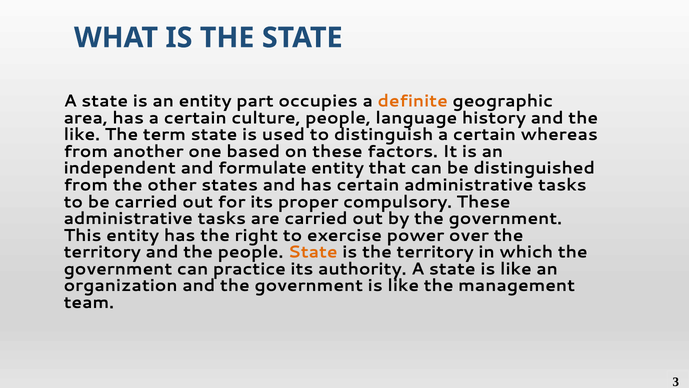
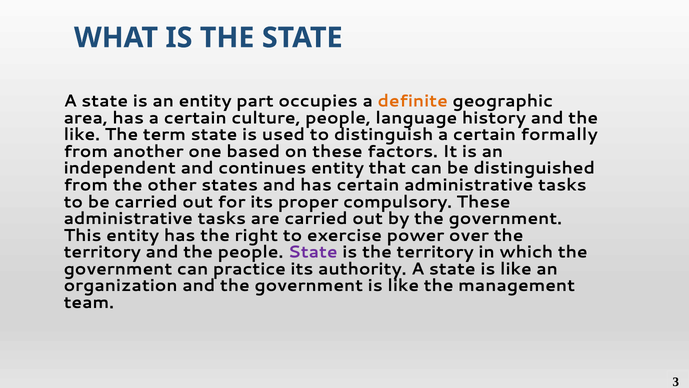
whereas: whereas -> formally
formulate: formulate -> continues
State at (313, 252) colour: orange -> purple
